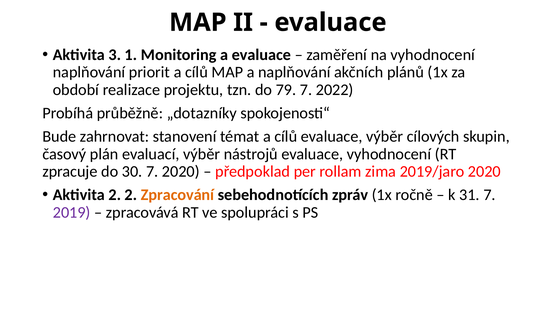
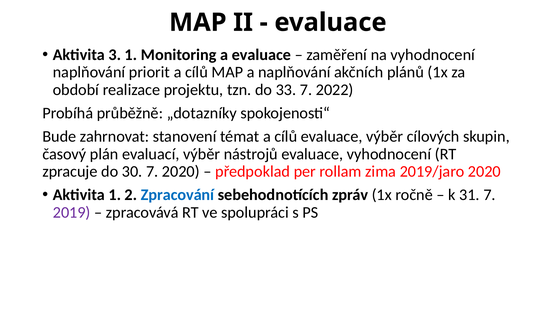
79: 79 -> 33
Aktivita 2: 2 -> 1
Zpracování colour: orange -> blue
